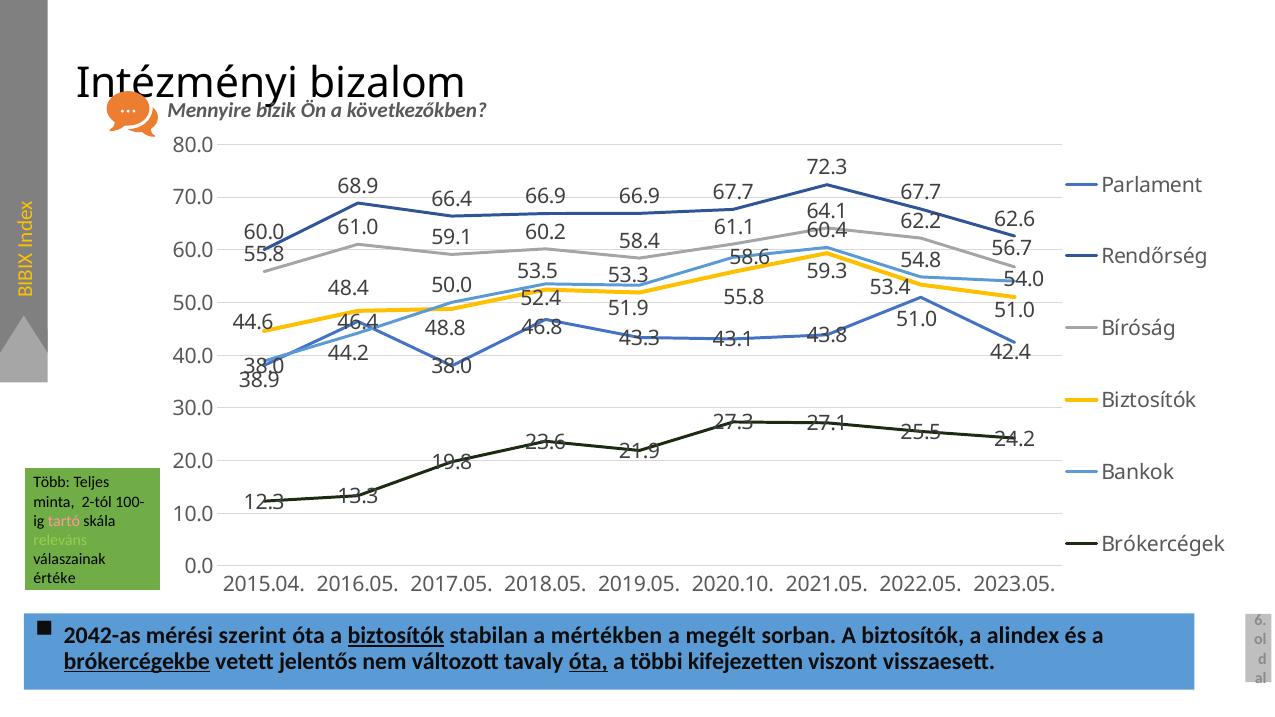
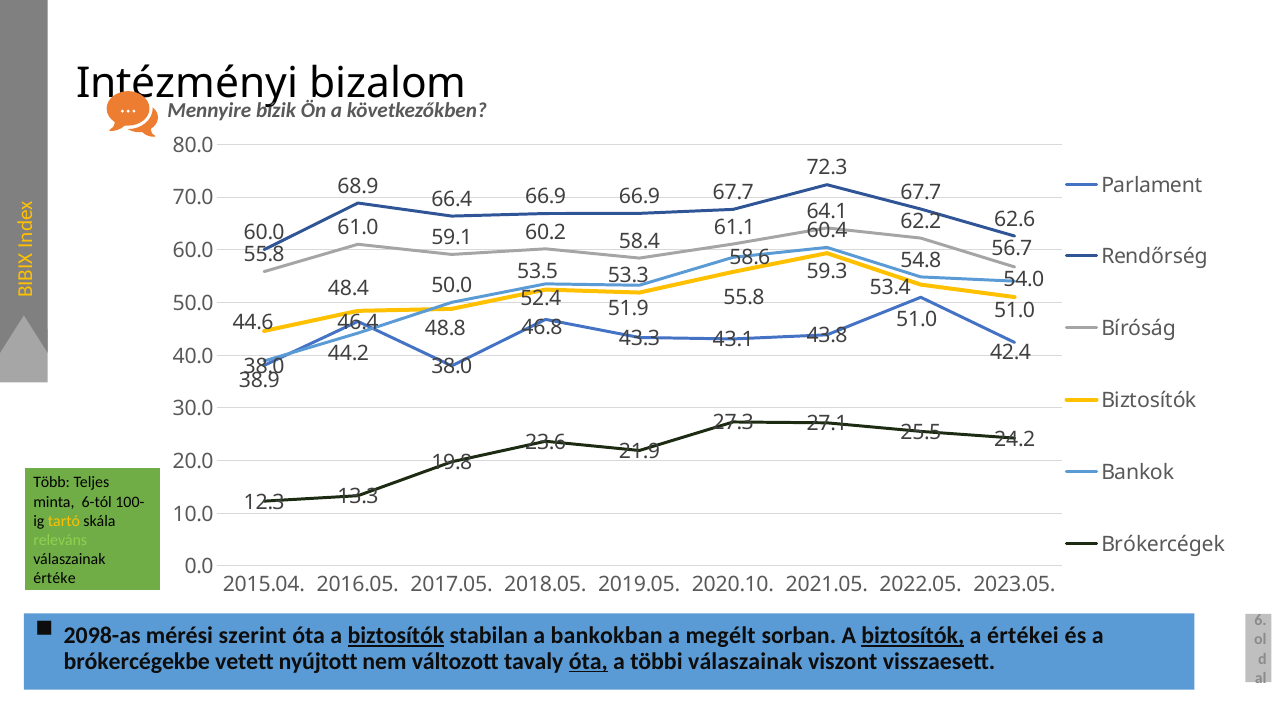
2-tól: 2-tól -> 6-tól
tartó colour: pink -> yellow
2042-as: 2042-as -> 2098-as
mértékben: mértékben -> bankokban
biztosítók at (913, 636) underline: none -> present
alindex: alindex -> értékei
brókercégekbe underline: present -> none
jelentős: jelentős -> nyújtott
többi kifejezetten: kifejezetten -> válaszainak
